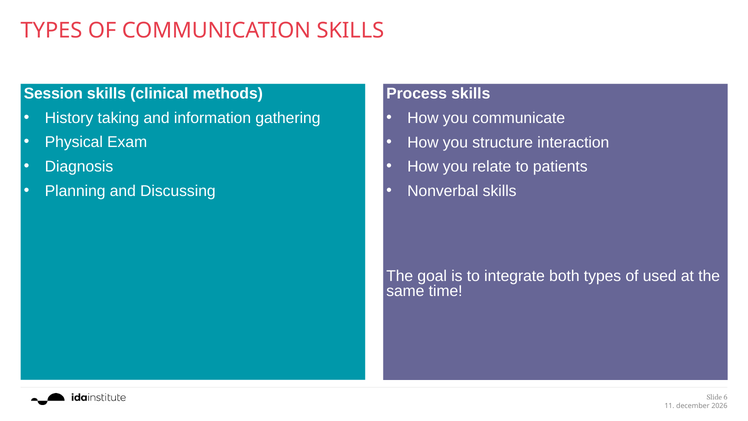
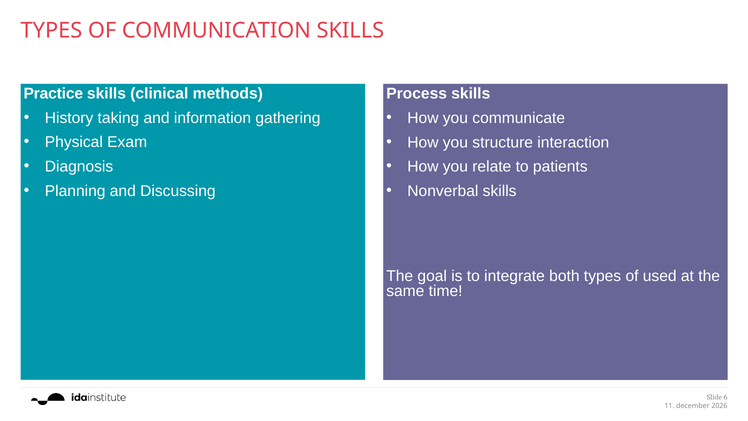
Session: Session -> Practice
